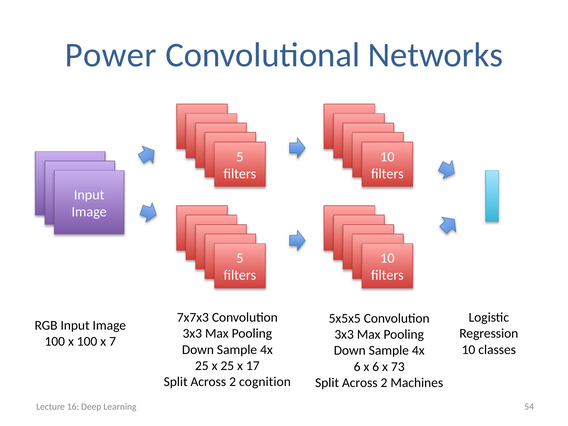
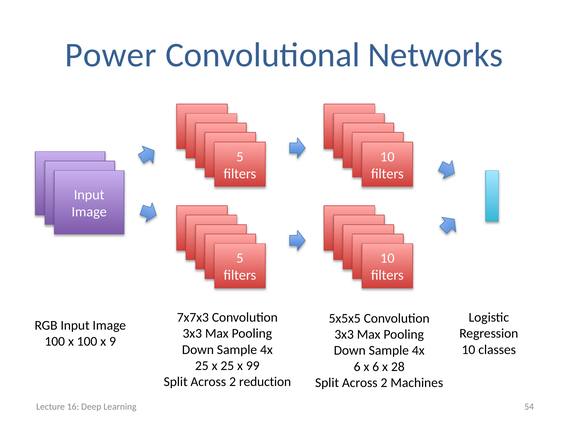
7: 7 -> 9
17: 17 -> 99
73: 73 -> 28
cognition: cognition -> reduction
